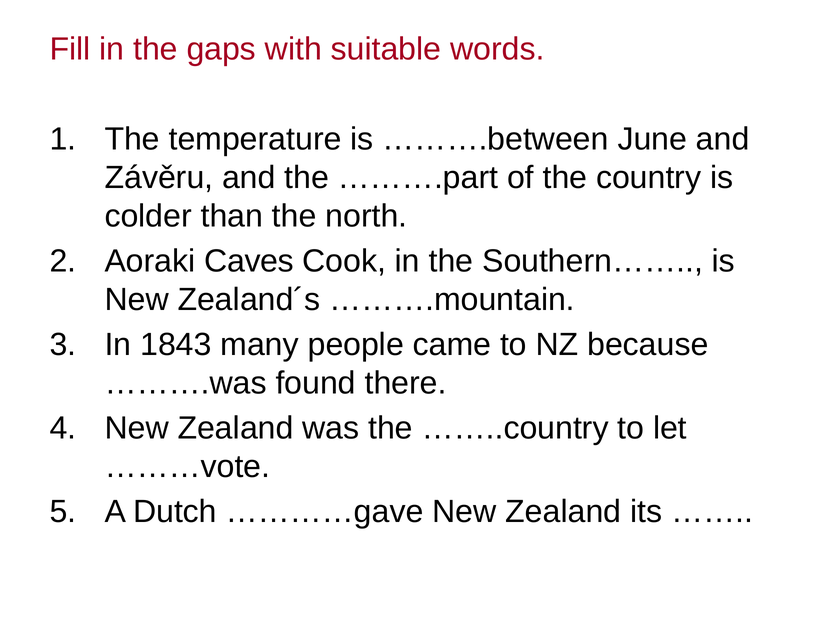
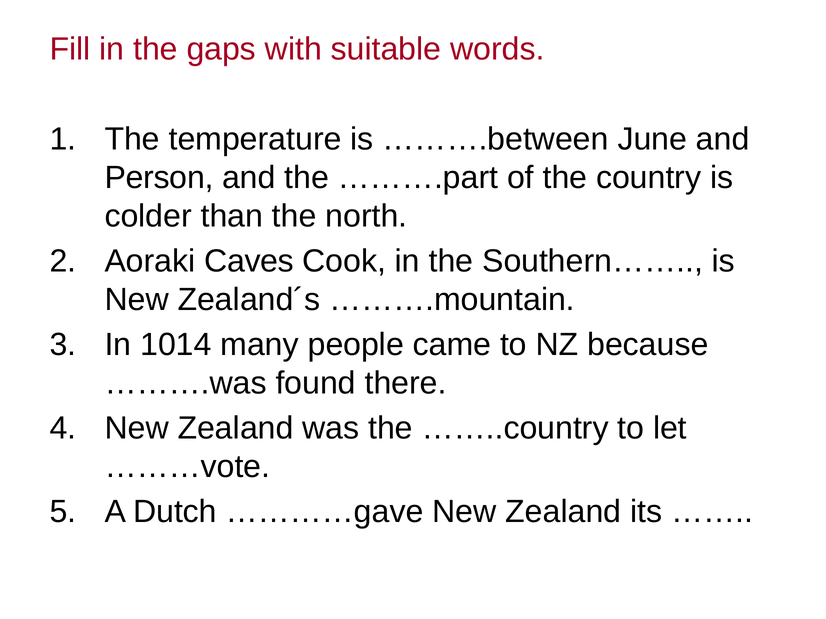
Závěru: Závěru -> Person
1843: 1843 -> 1014
